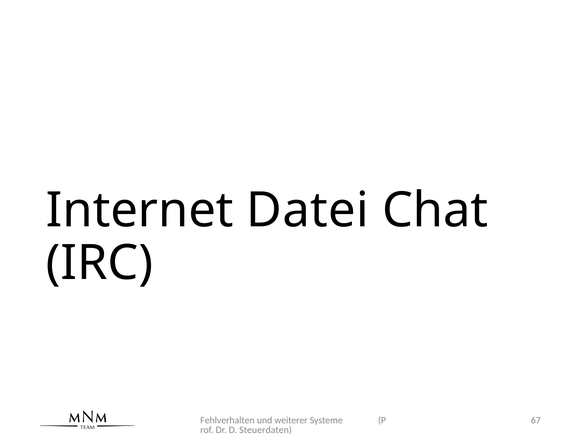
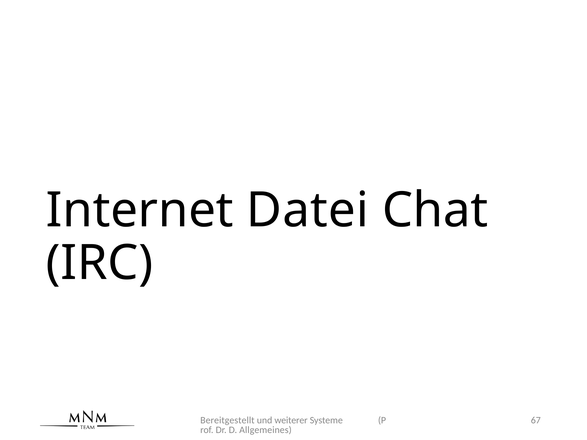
Fehlverhalten: Fehlverhalten -> Bereitgestellt
Steuerdaten: Steuerdaten -> Allgemeines
